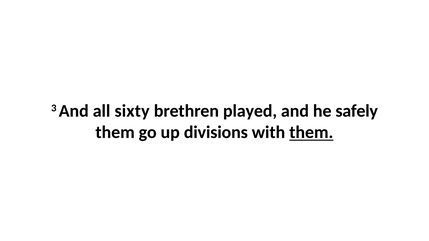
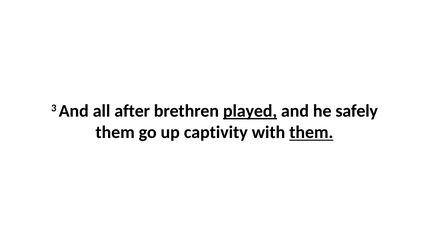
sixty: sixty -> after
played underline: none -> present
divisions: divisions -> captivity
